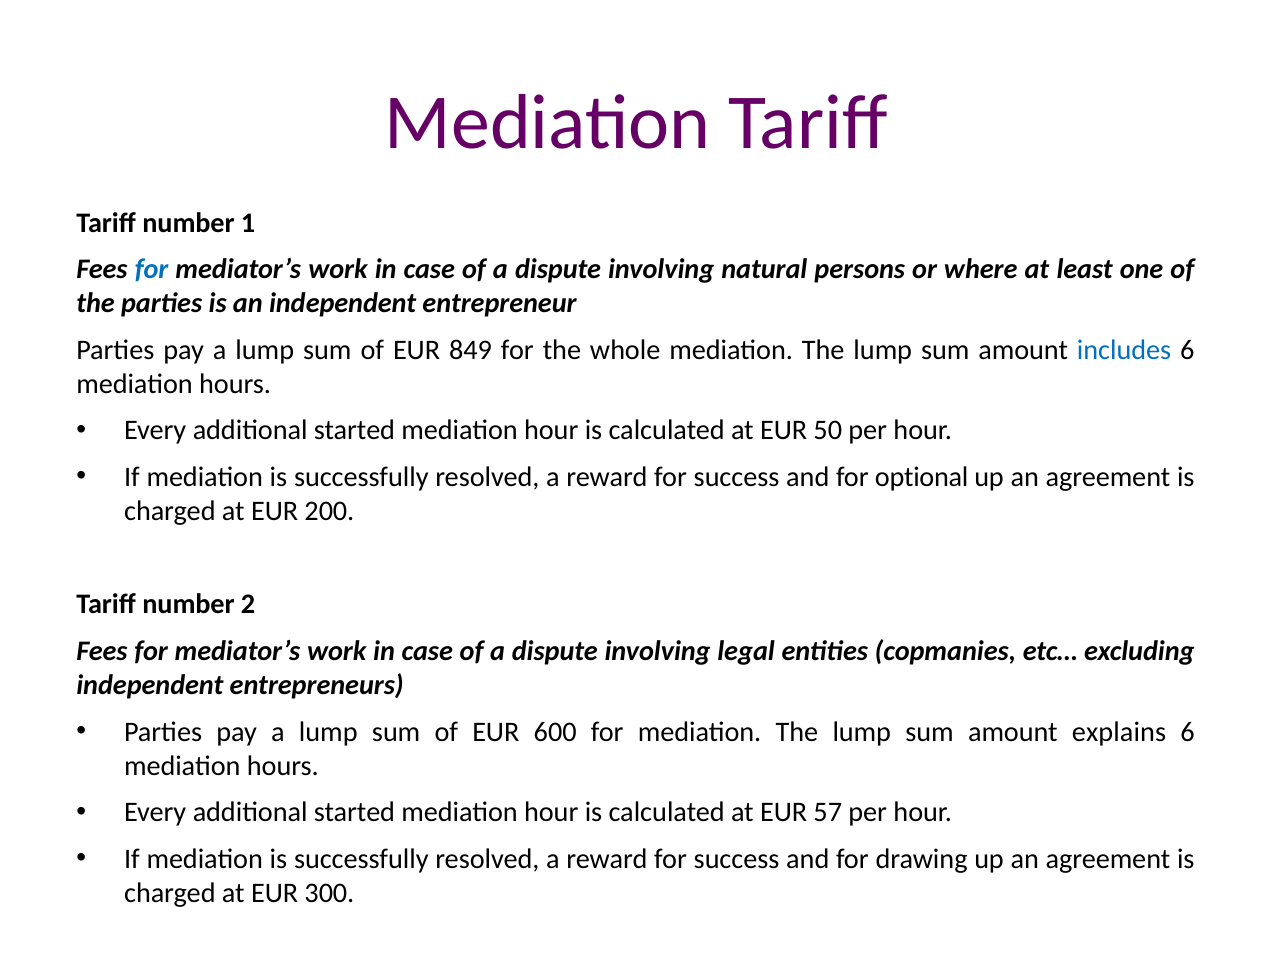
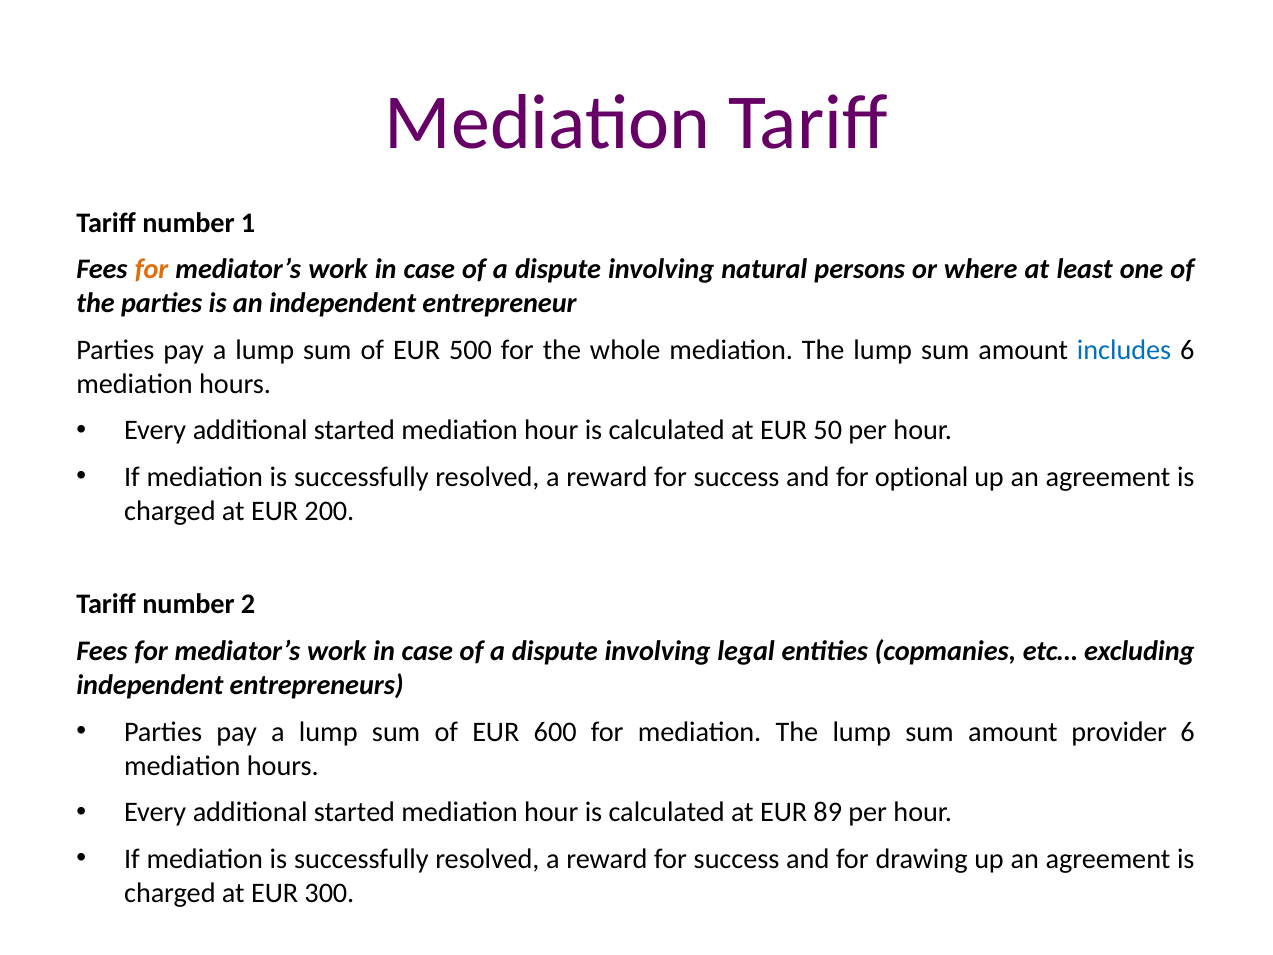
for at (152, 269) colour: blue -> orange
849: 849 -> 500
explains: explains -> provider
57: 57 -> 89
